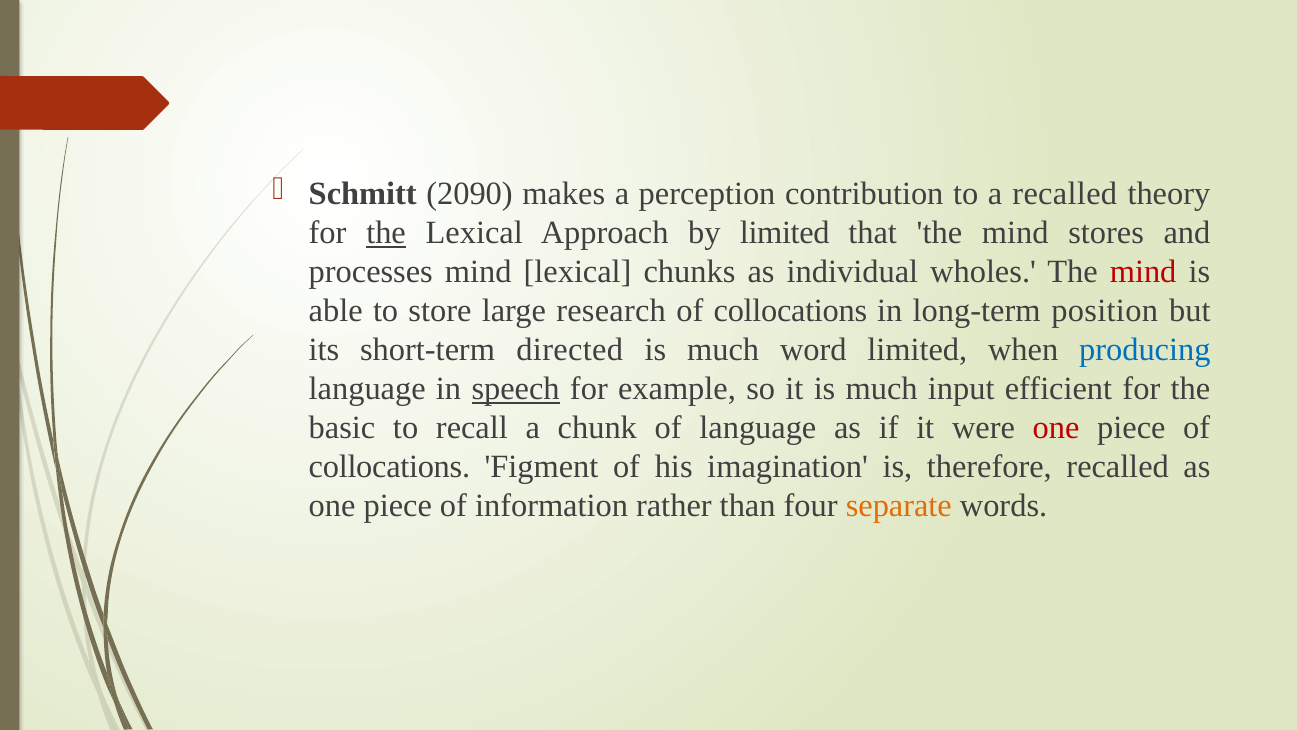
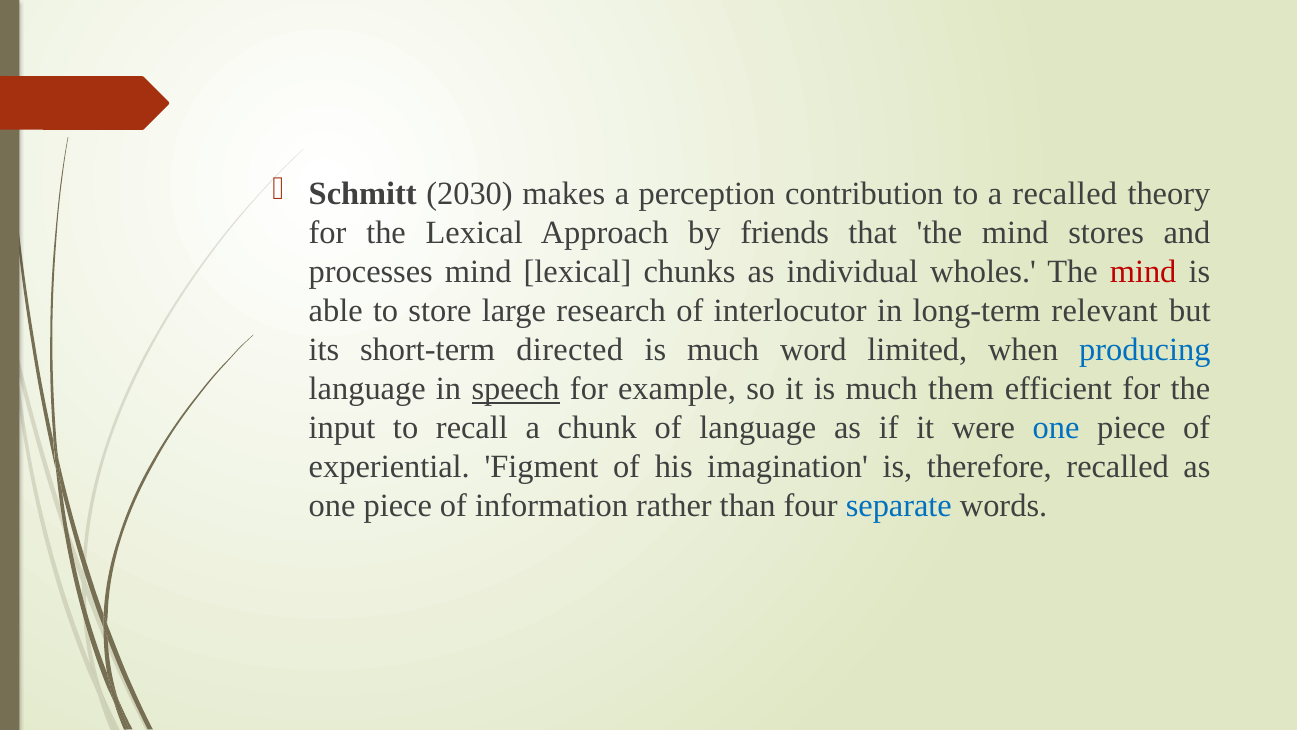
2090: 2090 -> 2030
the at (386, 233) underline: present -> none
by limited: limited -> friends
collocations at (790, 311): collocations -> interlocutor
position: position -> relevant
input: input -> them
basic: basic -> input
one at (1056, 427) colour: red -> blue
collocations at (389, 466): collocations -> experiential
separate colour: orange -> blue
